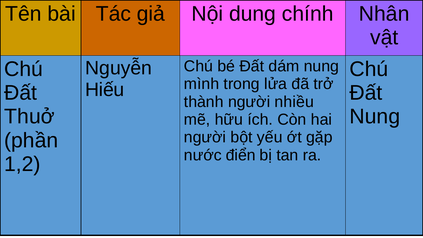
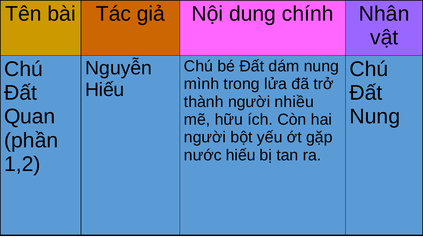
Thuở: Thuở -> Quan
nước điển: điển -> hiếu
